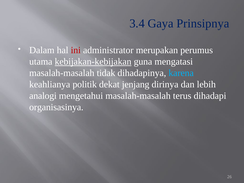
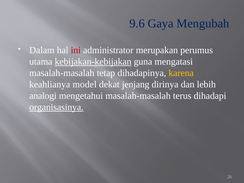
3.4: 3.4 -> 9.6
Prinsipnya: Prinsipnya -> Mengubah
tidak: tidak -> tetap
karena colour: light blue -> yellow
politik: politik -> model
organisasinya underline: none -> present
